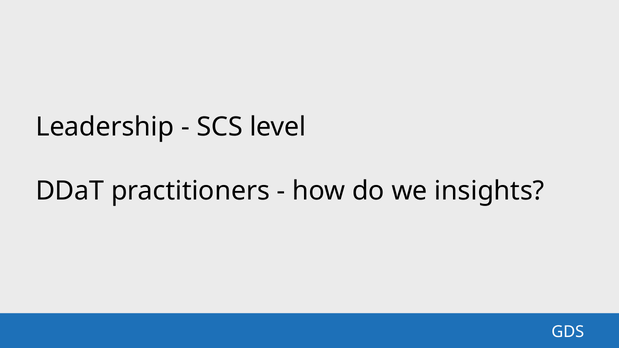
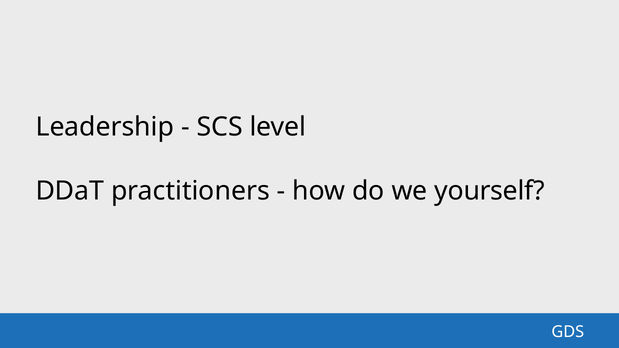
insights: insights -> yourself
